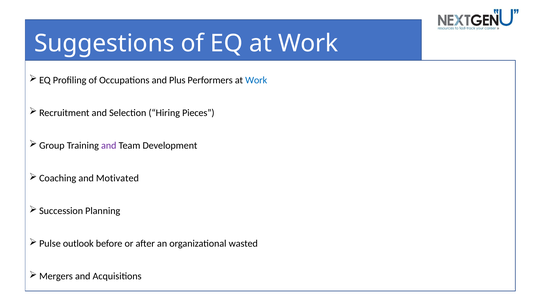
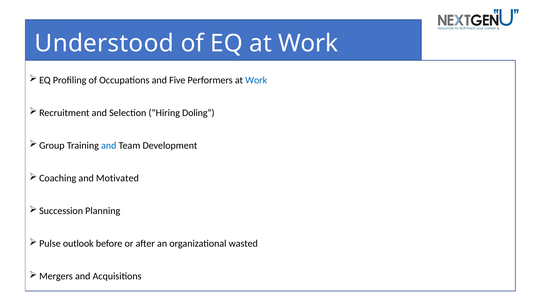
Suggestions: Suggestions -> Understood
Plus: Plus -> Five
Pieces: Pieces -> Doling
and at (109, 145) colour: purple -> blue
